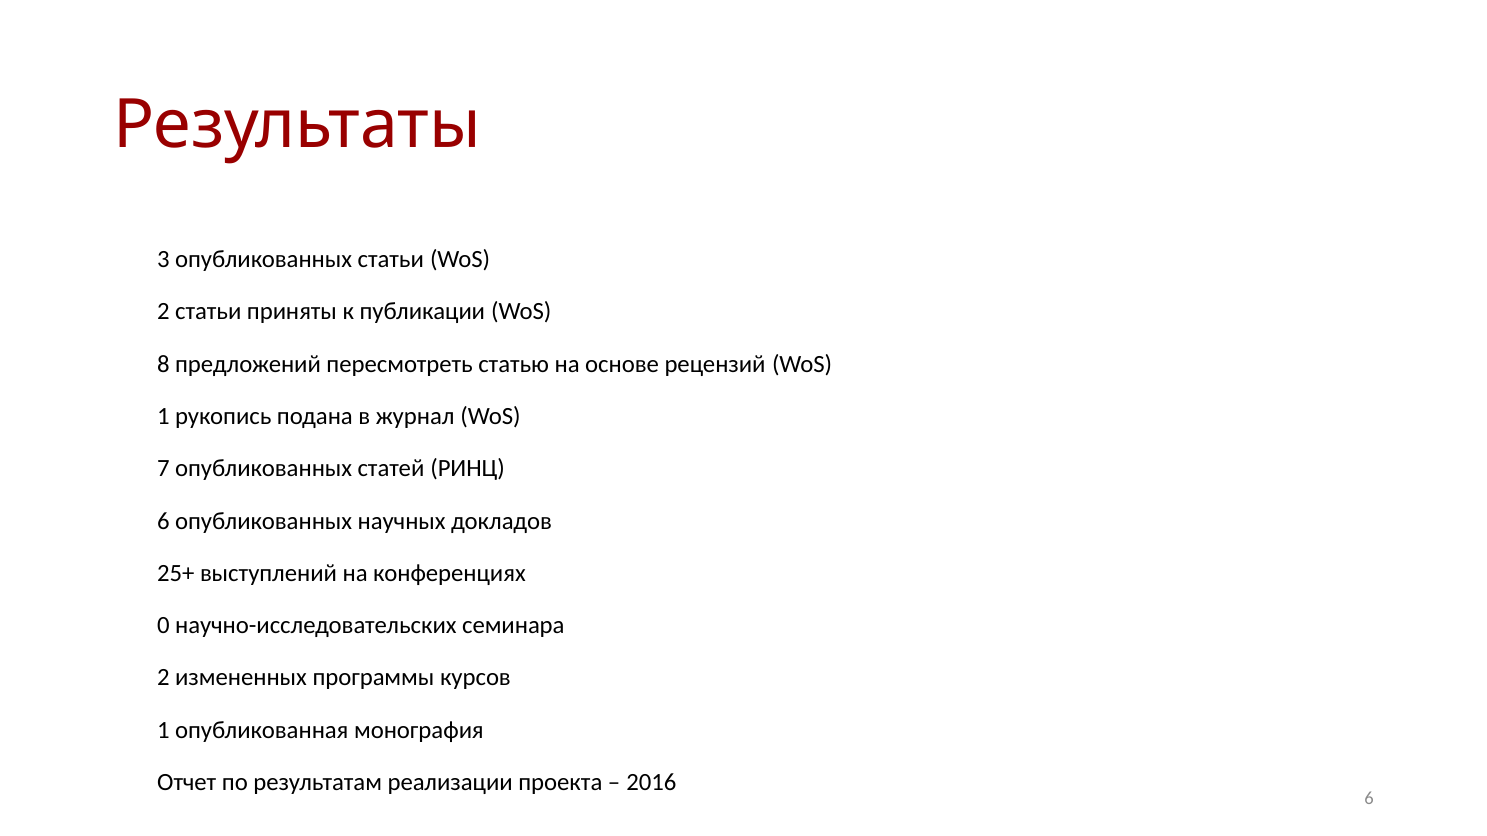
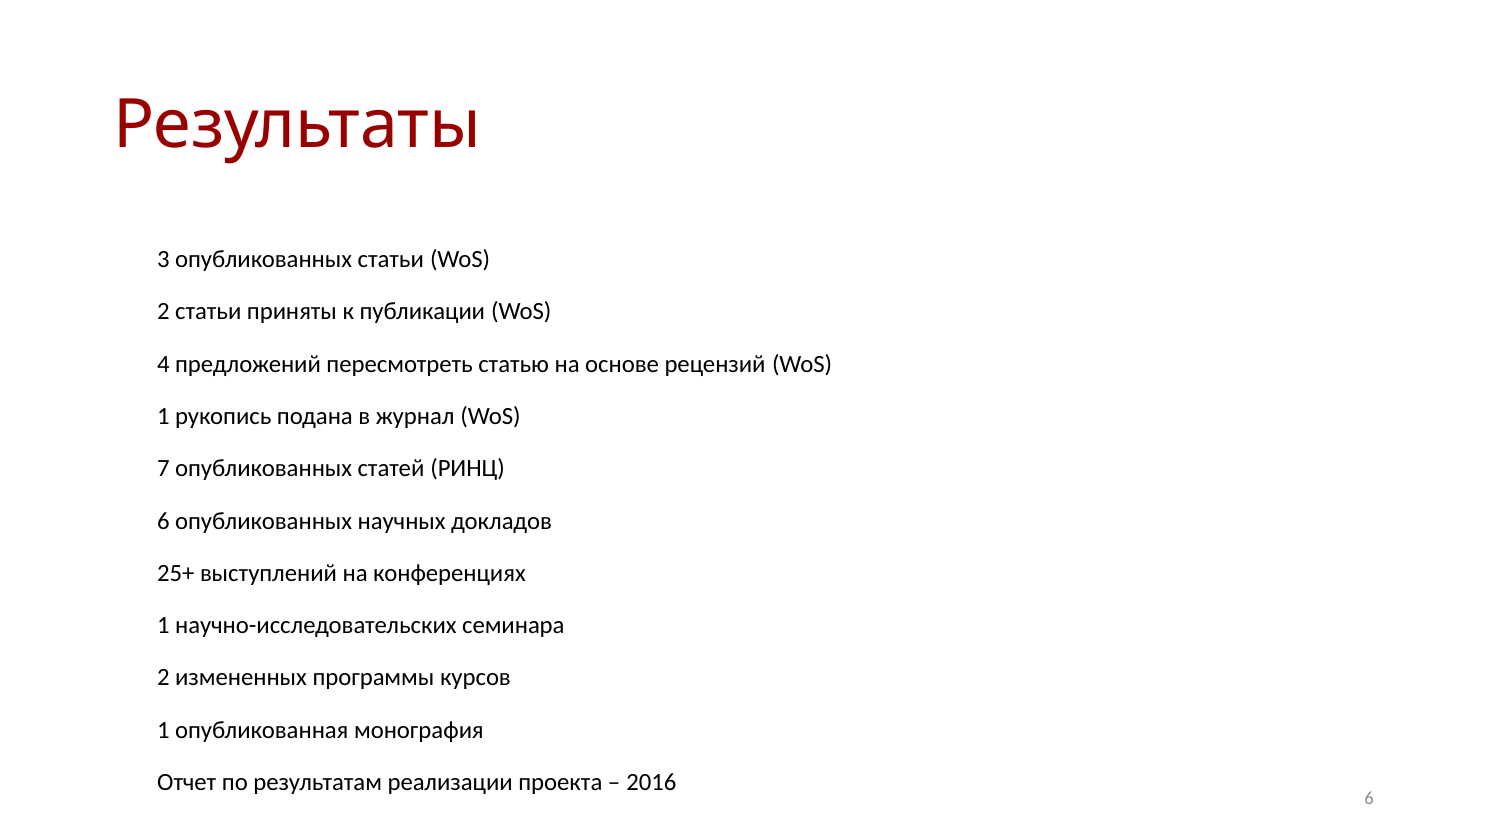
8: 8 -> 4
0 at (163, 626): 0 -> 1
